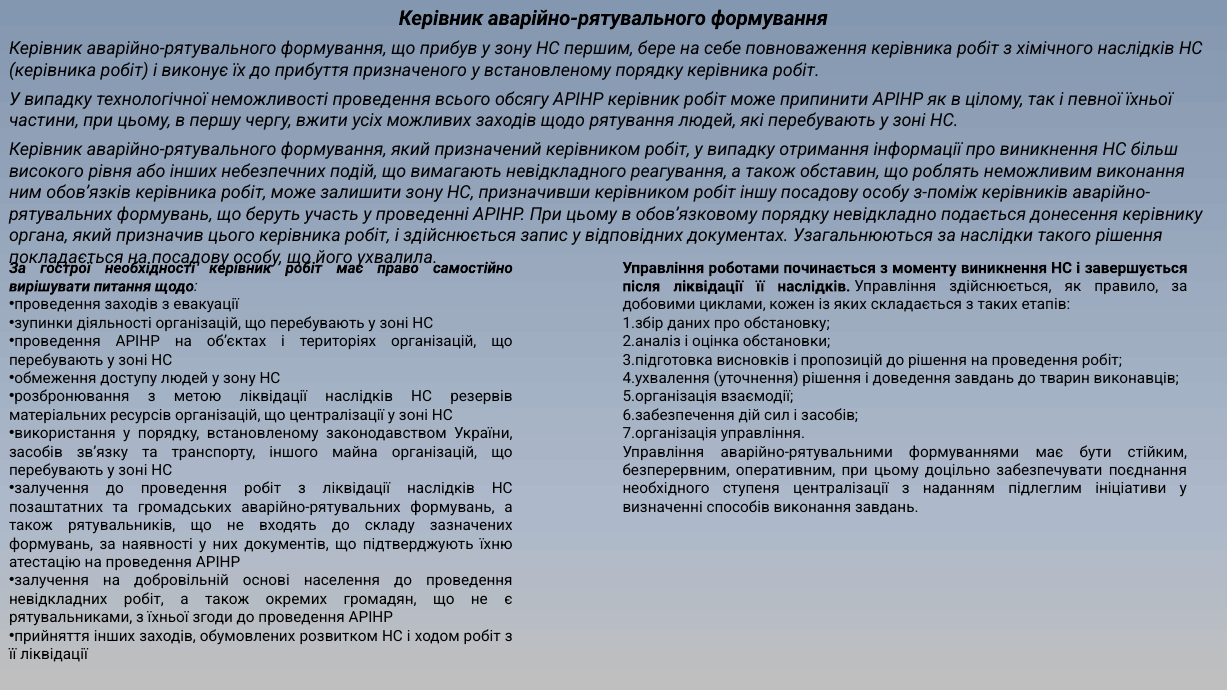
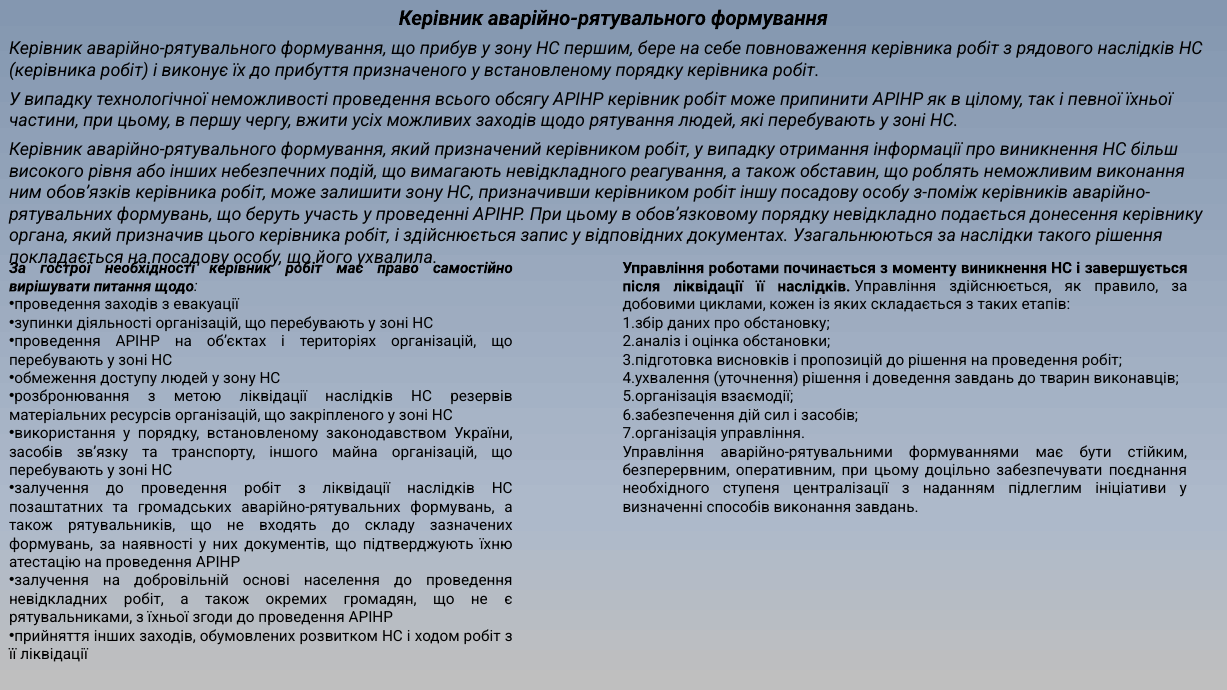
хімічного: хімічного -> рядового
що централізації: централізації -> закріпленого
